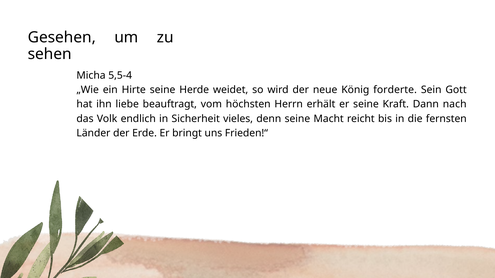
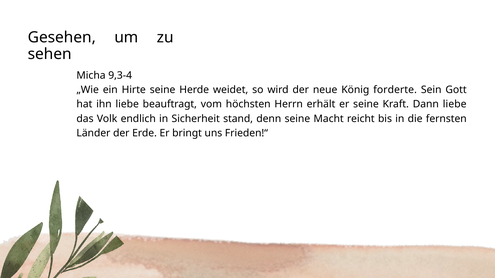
5,5-4: 5,5-4 -> 9,3-4
Dann nach: nach -> liebe
vieles: vieles -> stand
